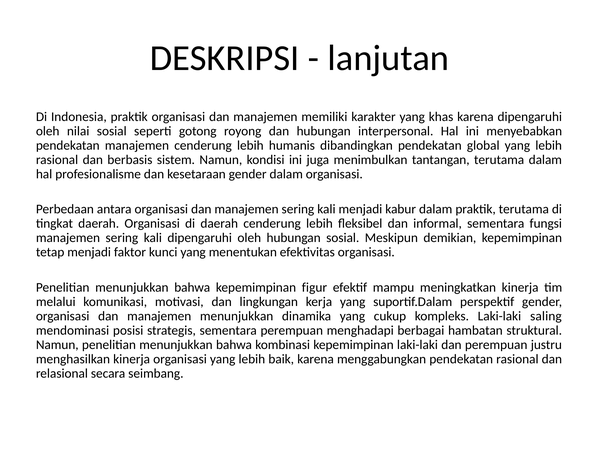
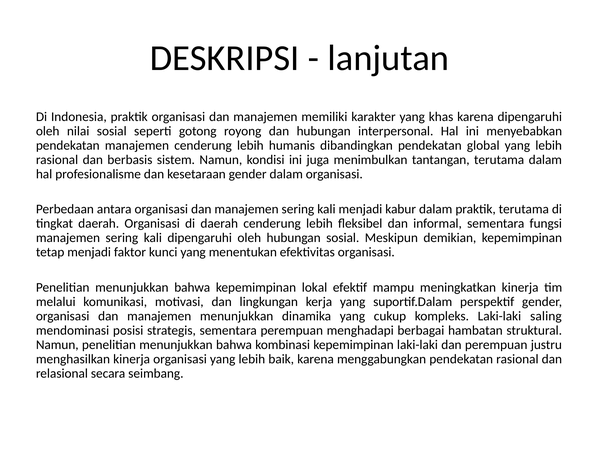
figur: figur -> lokal
